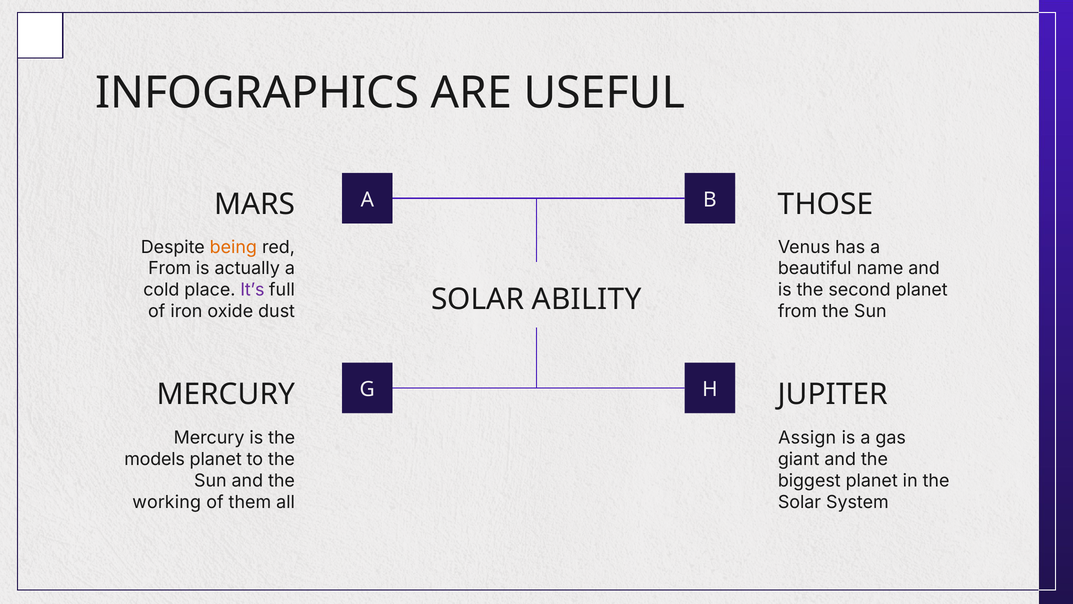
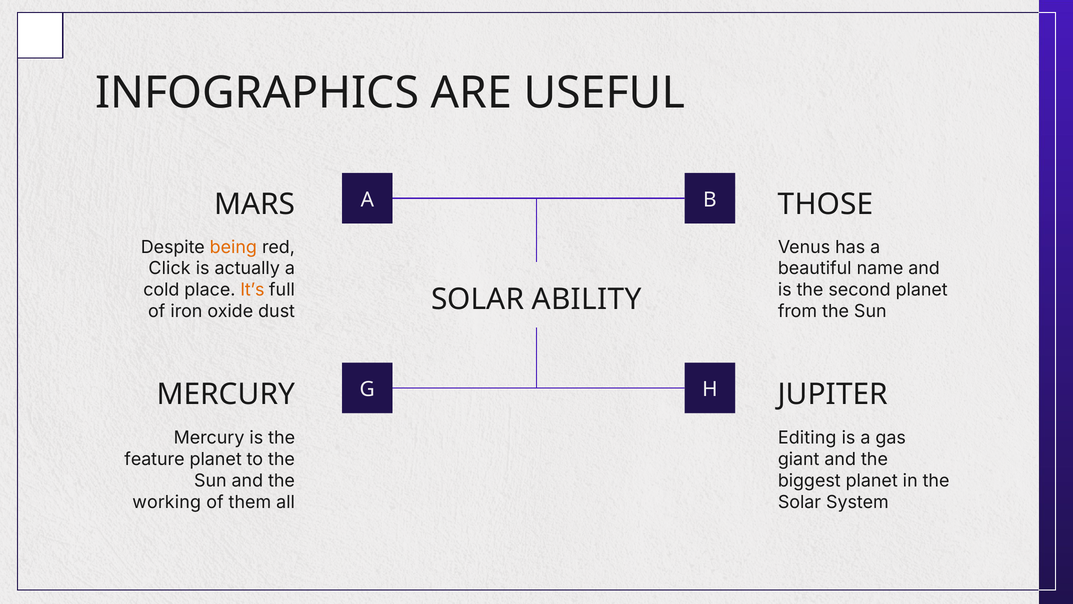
From at (170, 268): From -> Click
It’s colour: purple -> orange
Assign: Assign -> Editing
models: models -> feature
